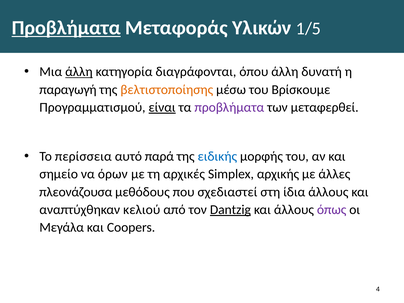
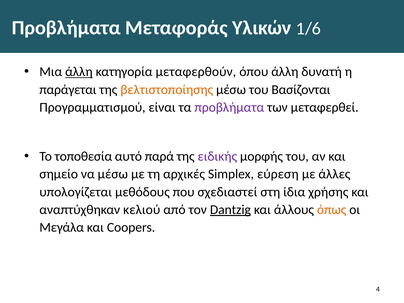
Προβλήματα at (66, 28) underline: present -> none
1/5: 1/5 -> 1/6
διαγράφονται: διαγράφονται -> μεταφερθούν
παραγωγή: παραγωγή -> παράγεται
Βρίσκουμε: Βρίσκουμε -> Βασίζονται
είναι underline: present -> none
περίσσεια: περίσσεια -> τοποθεσία
ειδικής colour: blue -> purple
να όρων: όρων -> μέσω
αρχικής: αρχικής -> εύρεση
πλεονάζουσα: πλεονάζουσα -> υπολογίζεται
ίδια άλλους: άλλους -> χρήσης
όπως colour: purple -> orange
